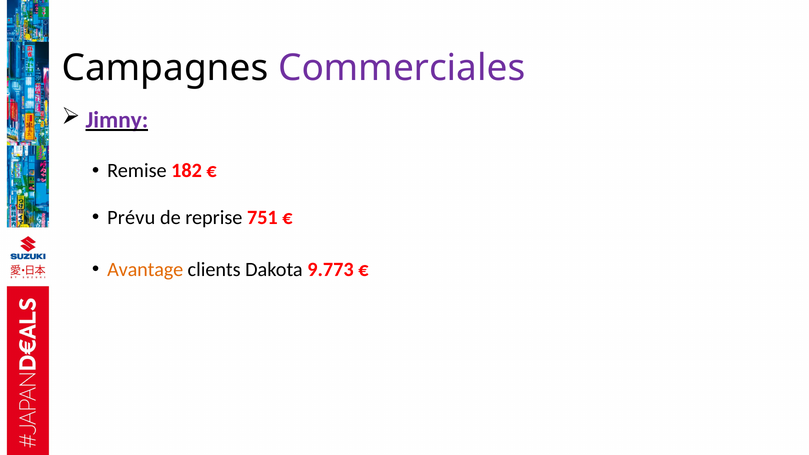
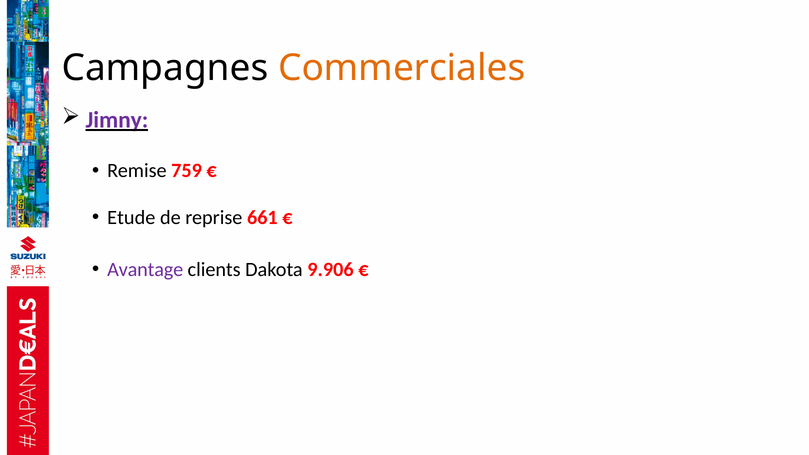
Commerciales colour: purple -> orange
182: 182 -> 759
Prévu: Prévu -> Etude
751: 751 -> 661
Avantage colour: orange -> purple
9.773: 9.773 -> 9.906
